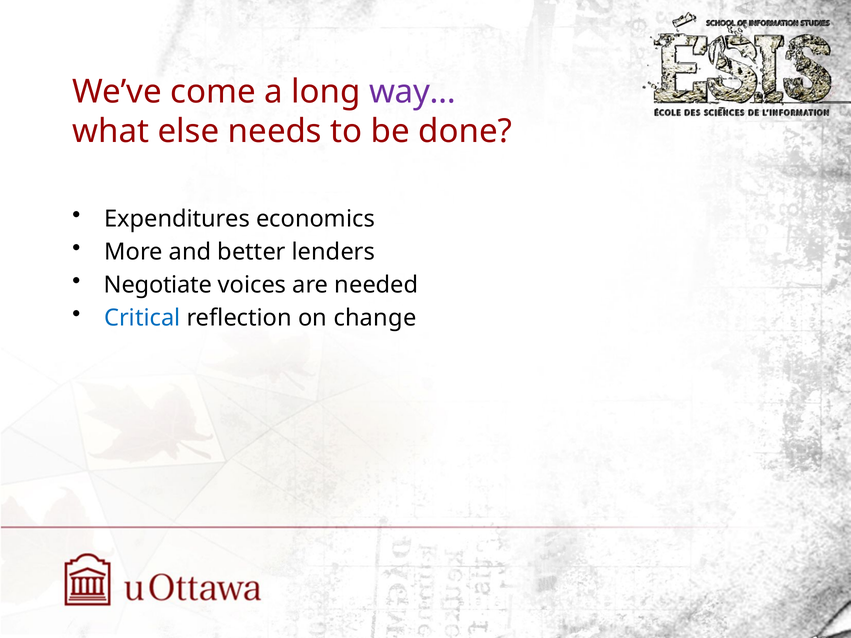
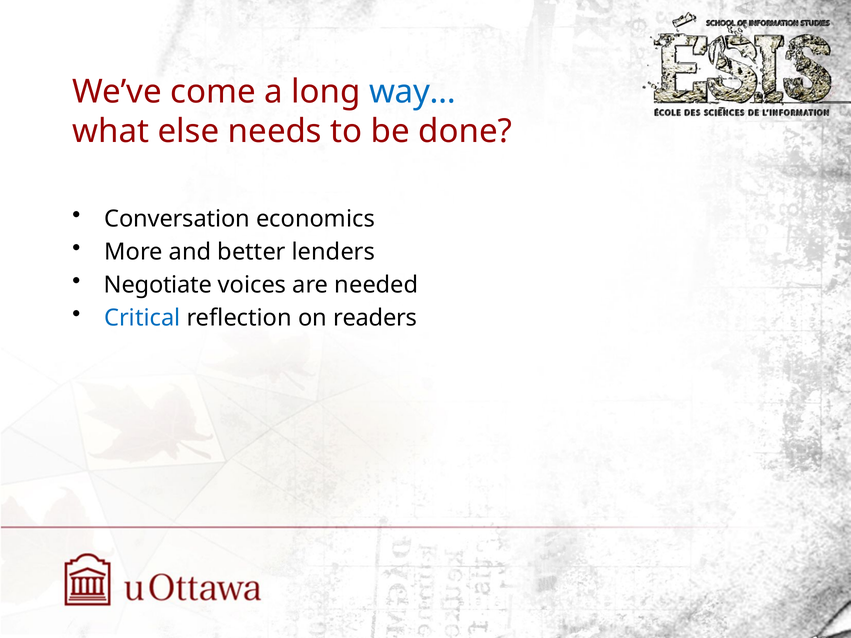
way… colour: purple -> blue
Expenditures: Expenditures -> Conversation
change: change -> readers
